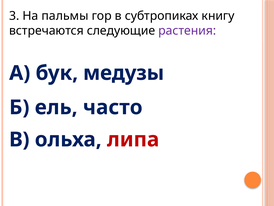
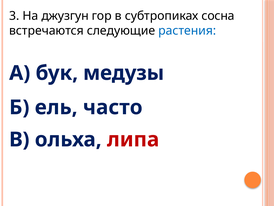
пальмы: пальмы -> джузгун
книгу: книгу -> сосна
растения colour: purple -> blue
